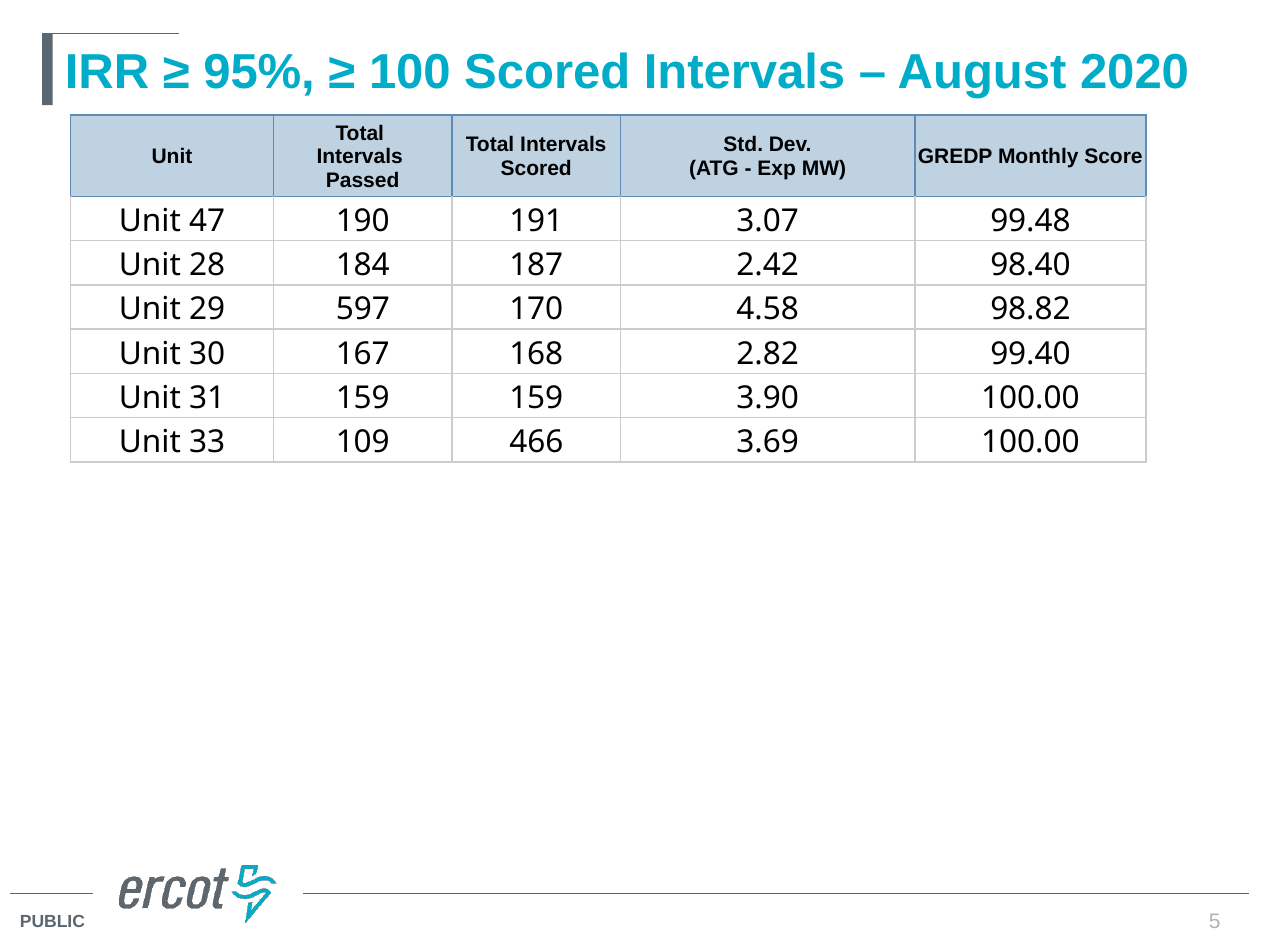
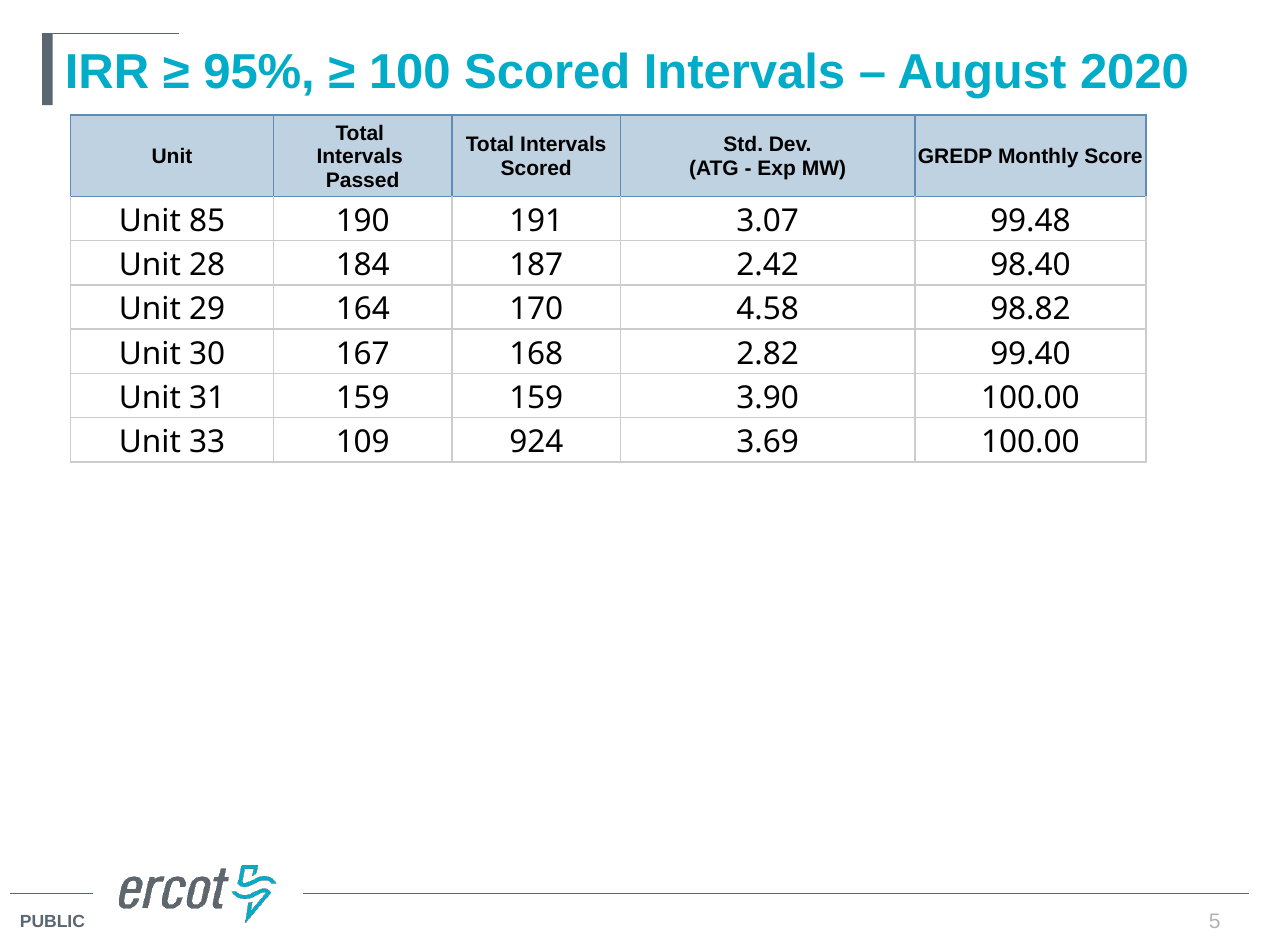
47: 47 -> 85
597: 597 -> 164
466: 466 -> 924
